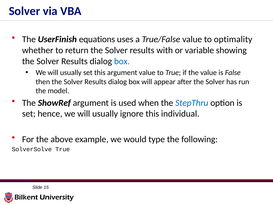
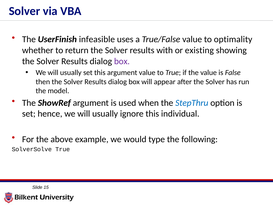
equations: equations -> infeasible
variable: variable -> existing
box at (122, 61) colour: blue -> purple
